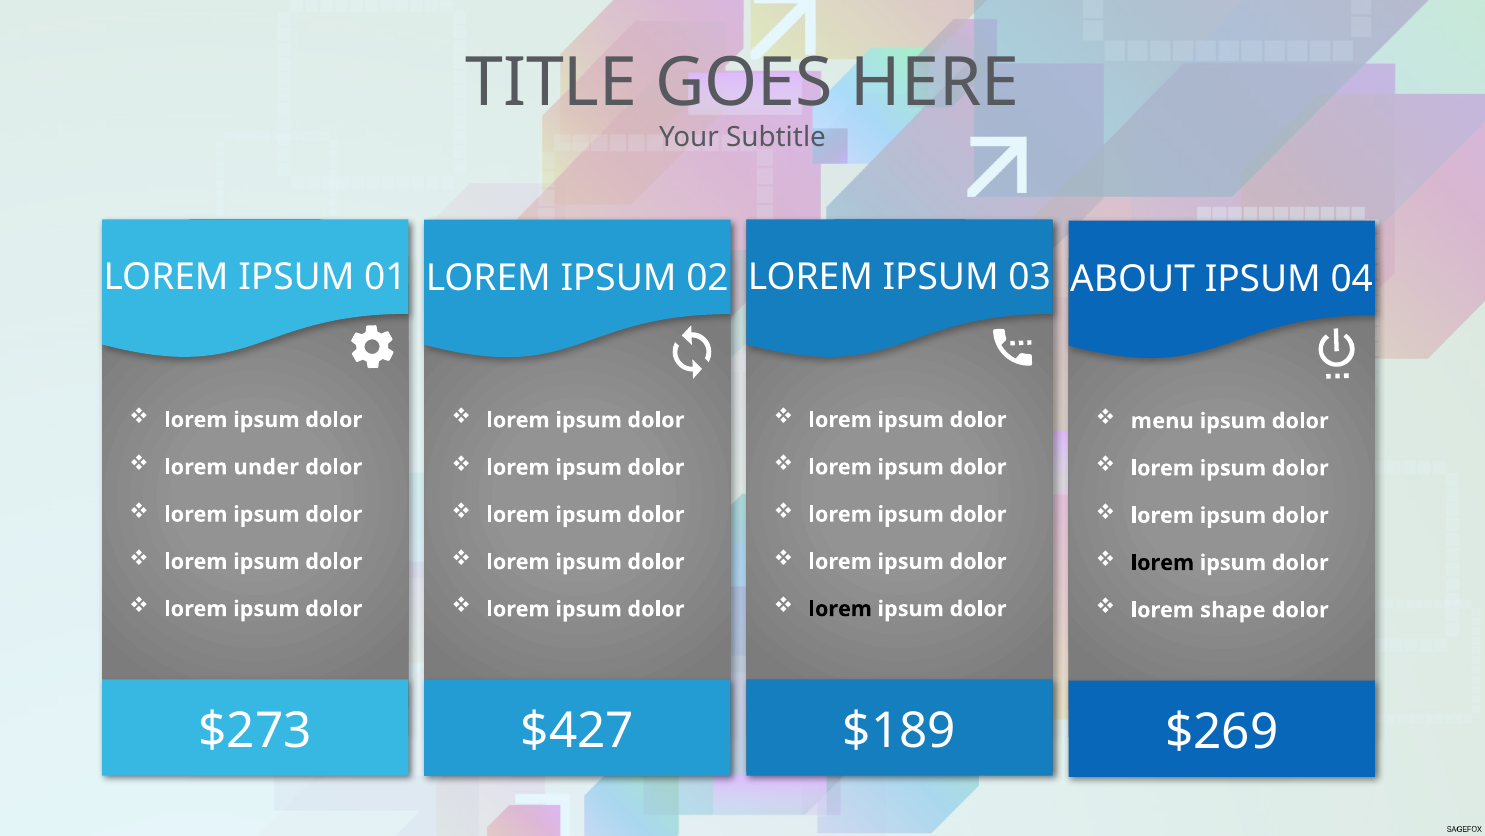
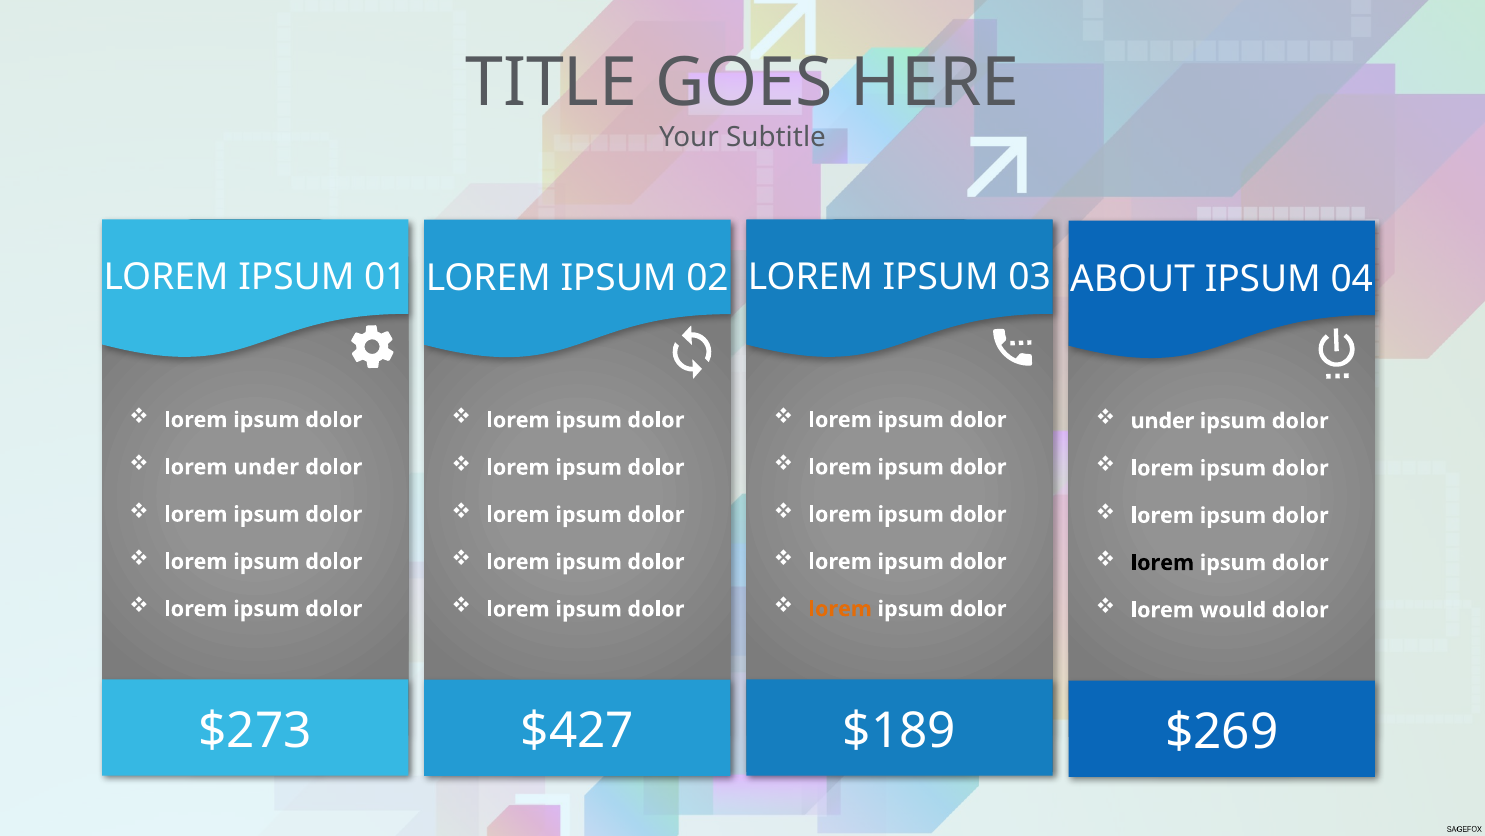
menu at (1162, 421): menu -> under
lorem at (840, 608) colour: black -> orange
shape: shape -> would
